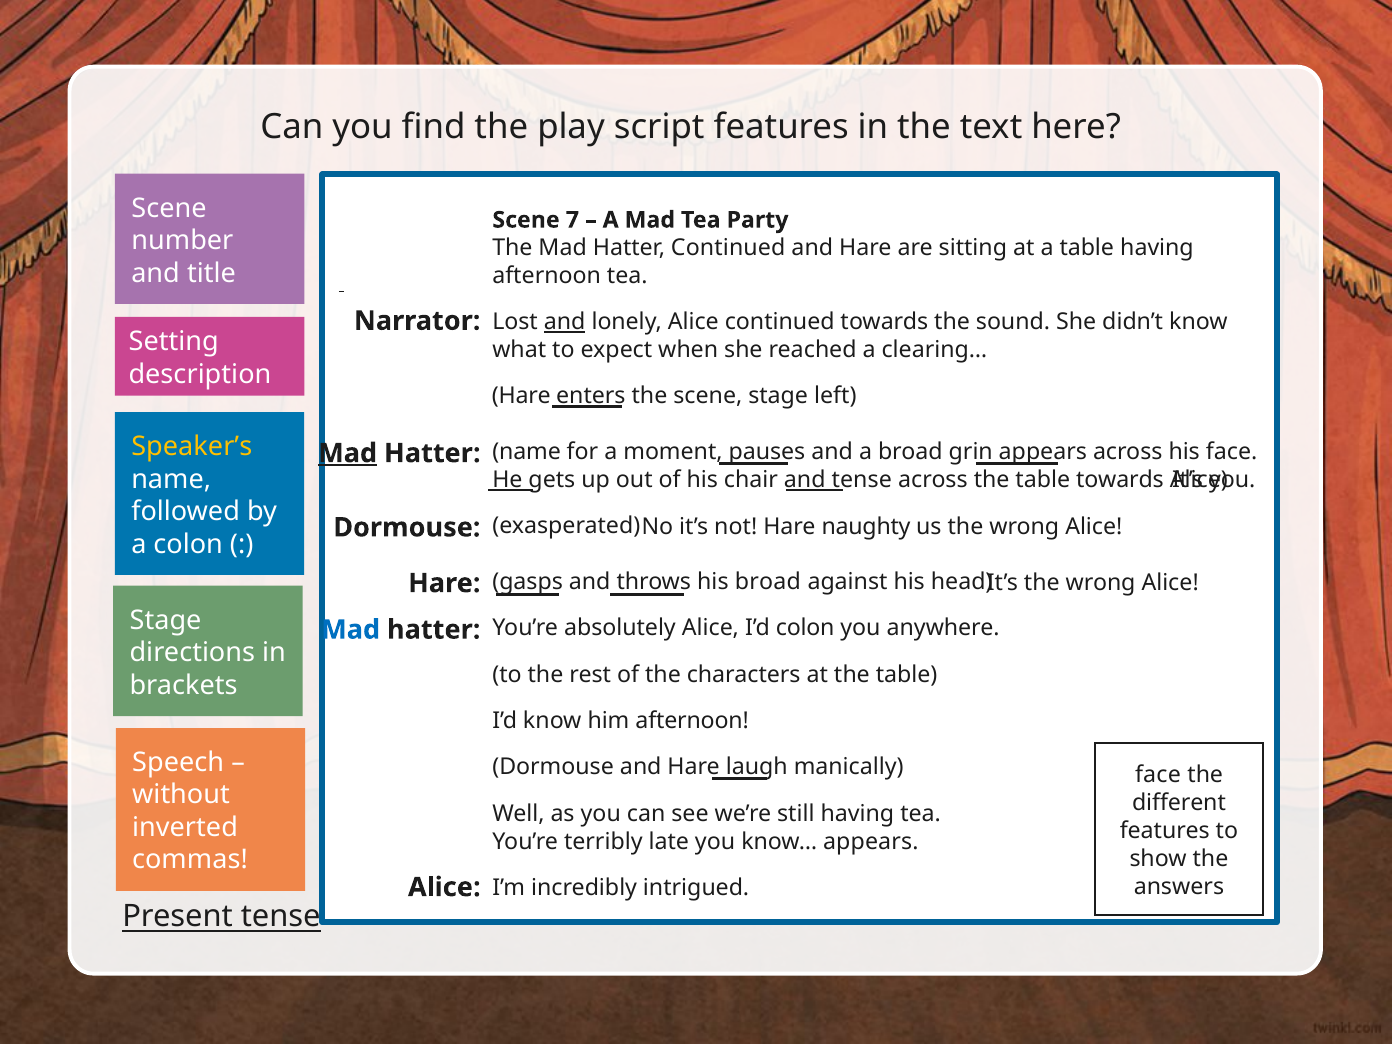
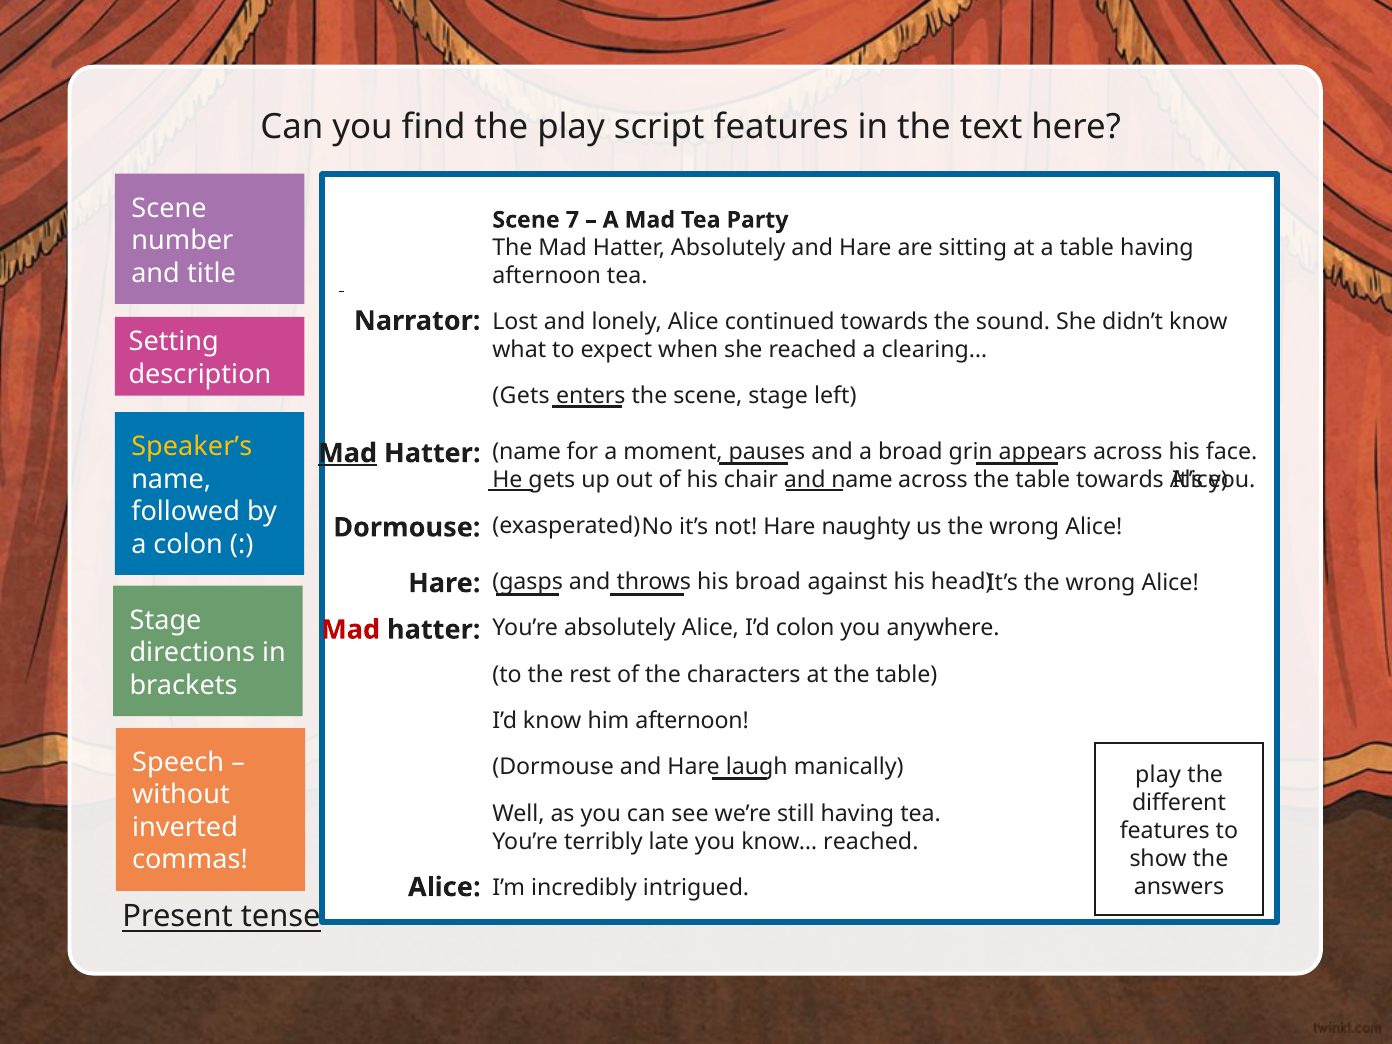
Hatter Continued: Continued -> Absolutely
and at (565, 322) underline: present -> none
Hare at (521, 396): Hare -> Gets
and tense: tense -> name
Mad at (351, 630) colour: blue -> red
face at (1158, 775): face -> play
know… appears: appears -> reached
